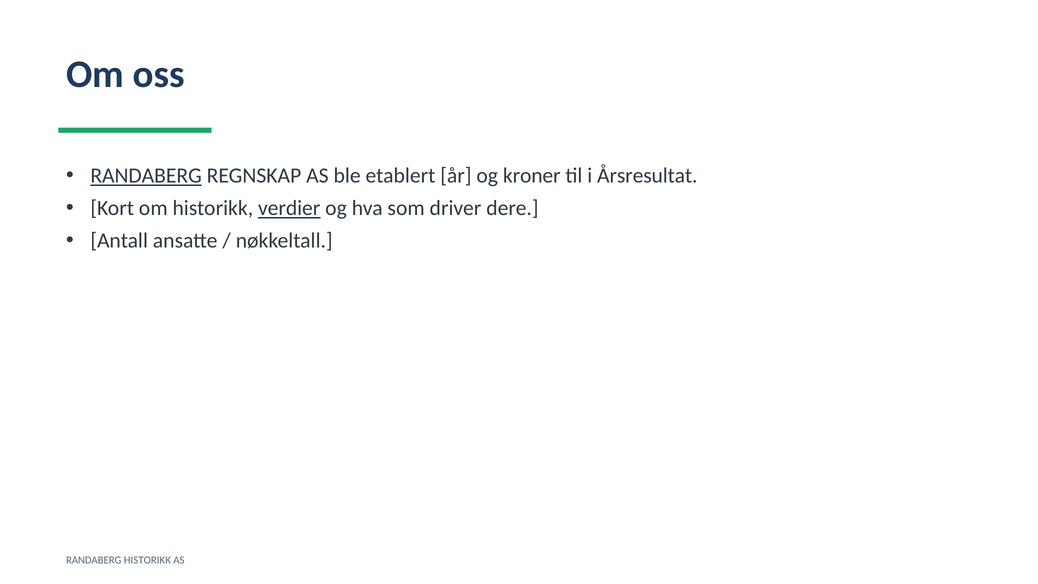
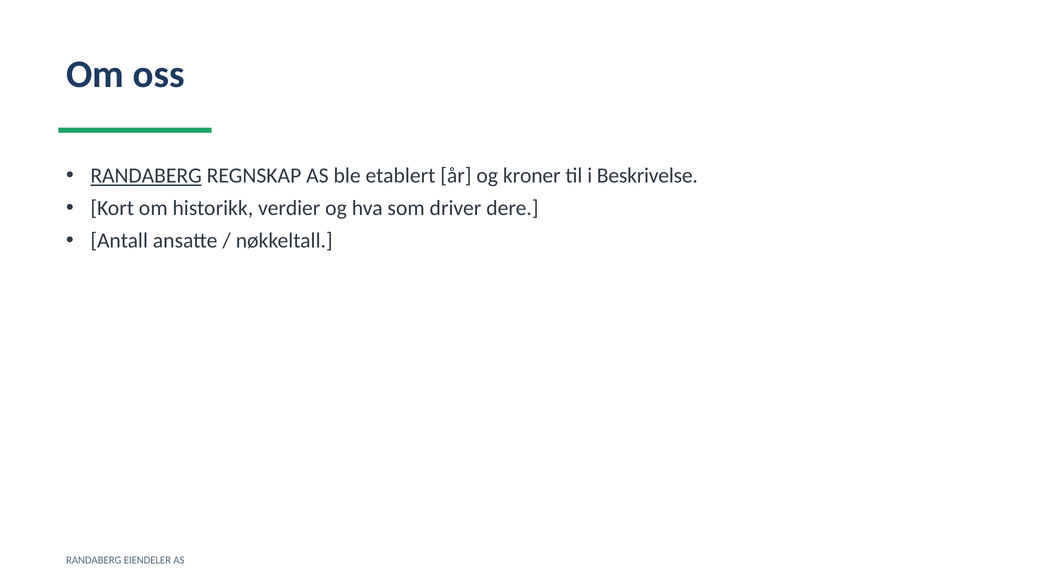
Årsresultat: Årsresultat -> Beskrivelse
verdier underline: present -> none
RANDABERG HISTORIKK: HISTORIKK -> EIENDELER
